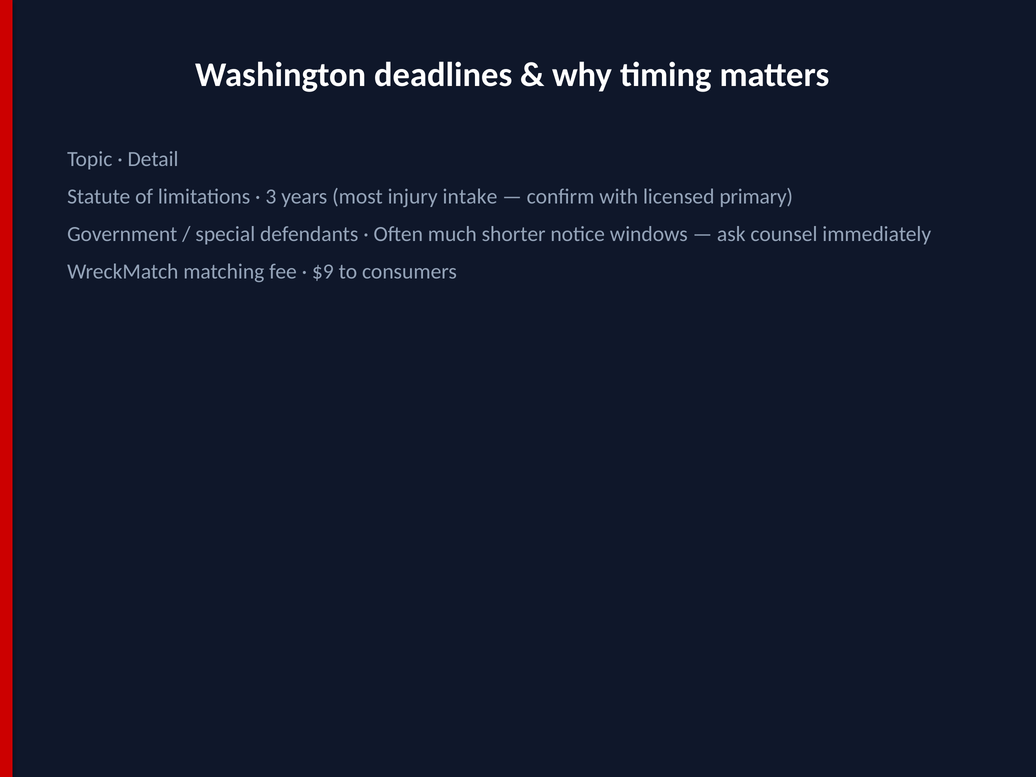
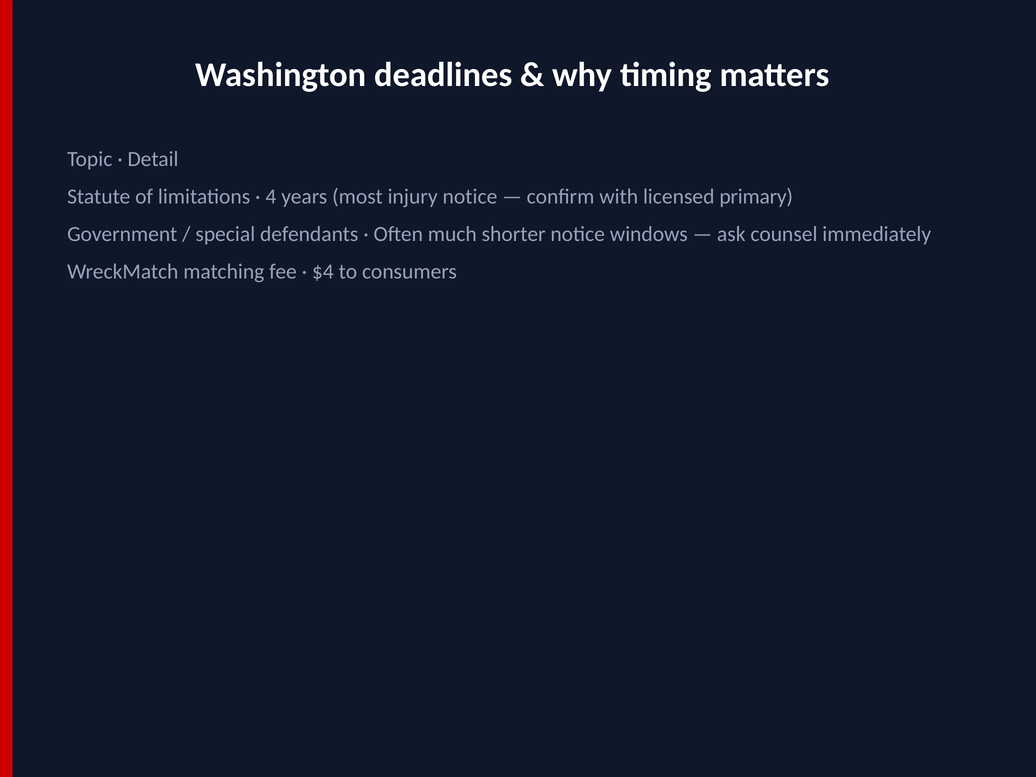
3: 3 -> 4
injury intake: intake -> notice
$9: $9 -> $4
